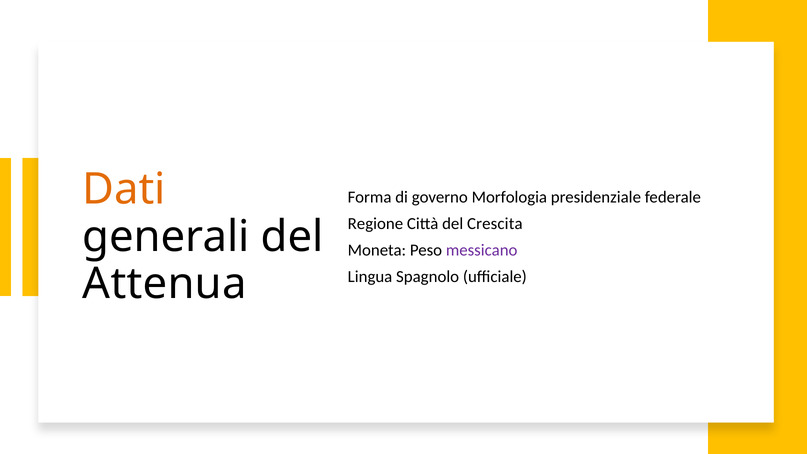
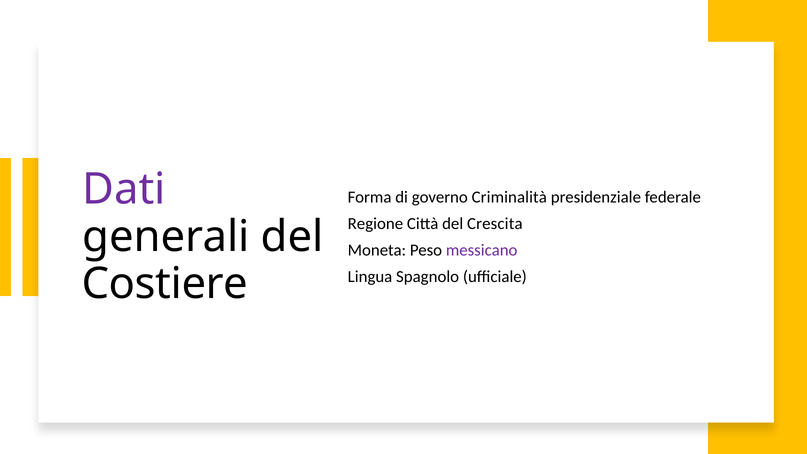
Dati colour: orange -> purple
Morfologia: Morfologia -> Criminalità
Attenua: Attenua -> Costiere
